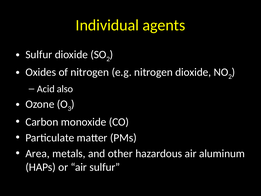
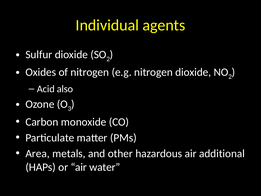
aluminum: aluminum -> additional
air sulfur: sulfur -> water
